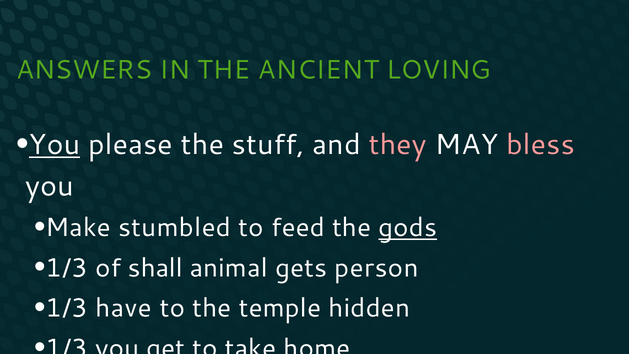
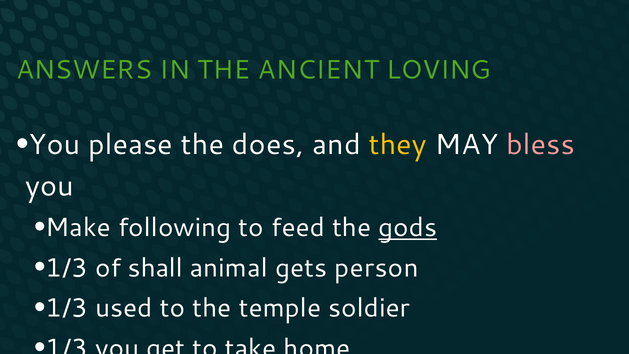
You at (55, 145) underline: present -> none
stuff: stuff -> does
they colour: pink -> yellow
stumbled: stumbled -> following
have: have -> used
hidden: hidden -> soldier
